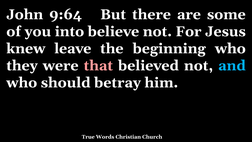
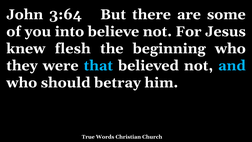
9:64: 9:64 -> 3:64
leave: leave -> flesh
that colour: pink -> light blue
